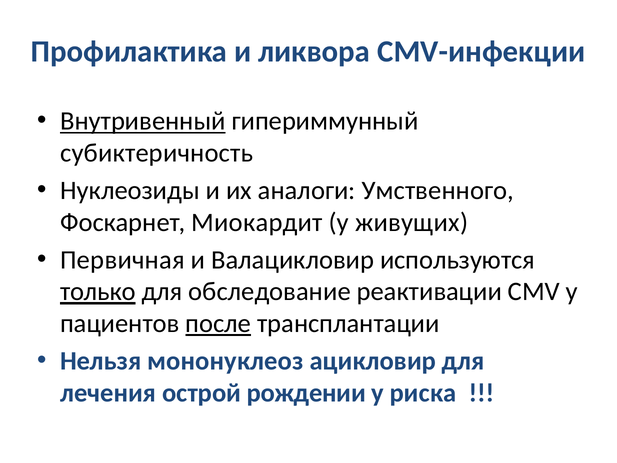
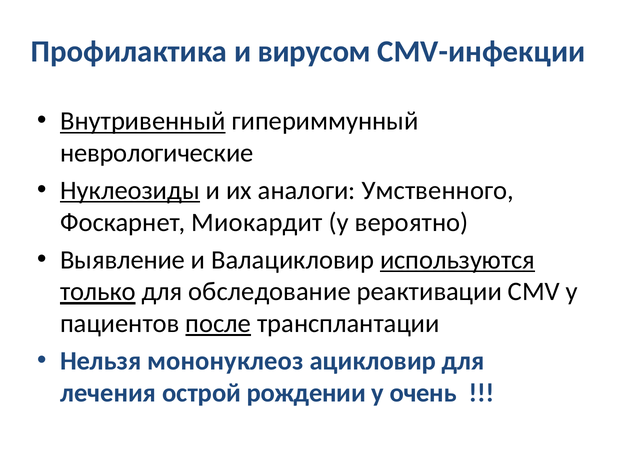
ликвора: ликвора -> вирусом
субиктеричность: субиктеричность -> неврологические
Нуклеозиды underline: none -> present
живущих: живущих -> вероятно
Первичная: Первичная -> Выявление
используются underline: none -> present
риска: риска -> очень
